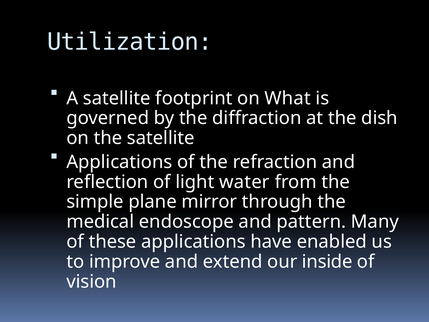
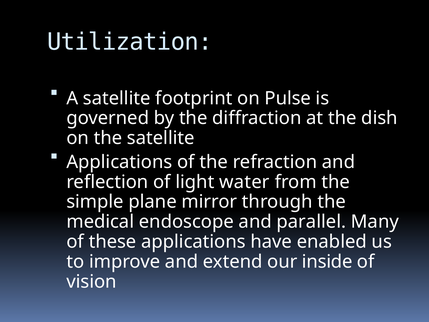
What: What -> Pulse
pattern: pattern -> parallel
